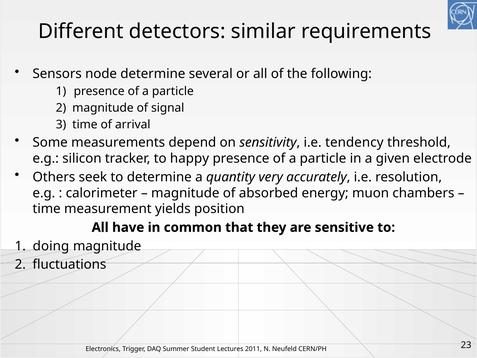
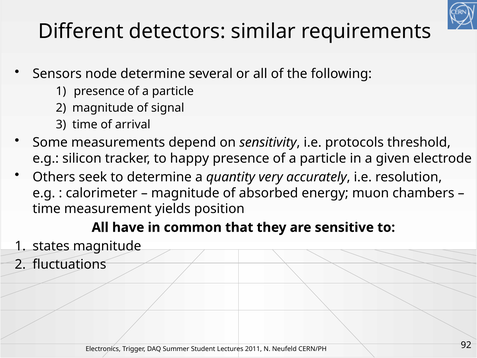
tendency: tendency -> protocols
doing: doing -> states
23: 23 -> 92
